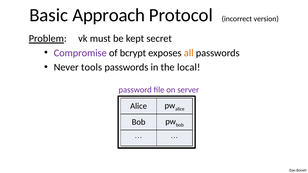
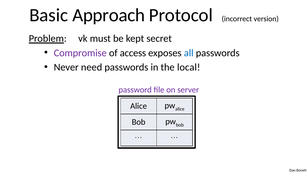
bcrypt: bcrypt -> access
all colour: orange -> blue
tools: tools -> need
